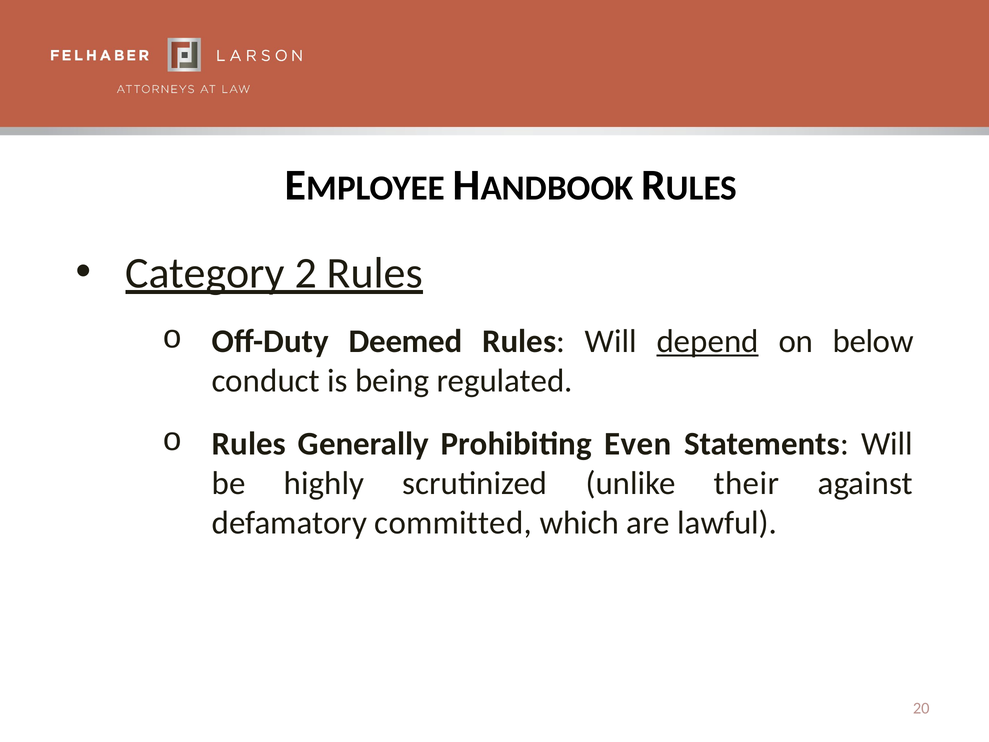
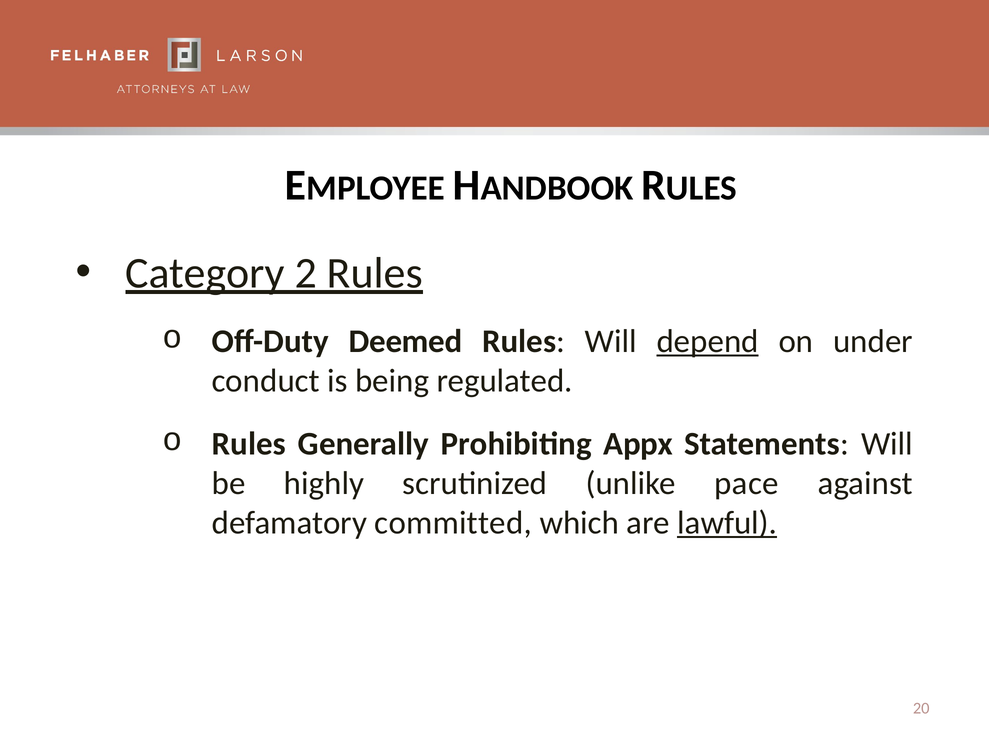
below: below -> under
Even: Even -> Appx
their: their -> pace
lawful underline: none -> present
